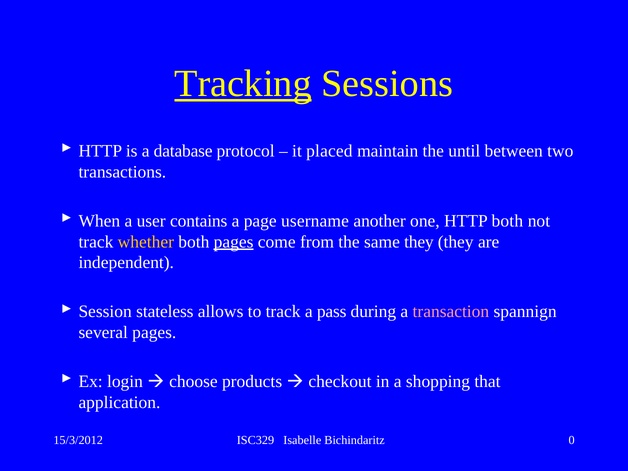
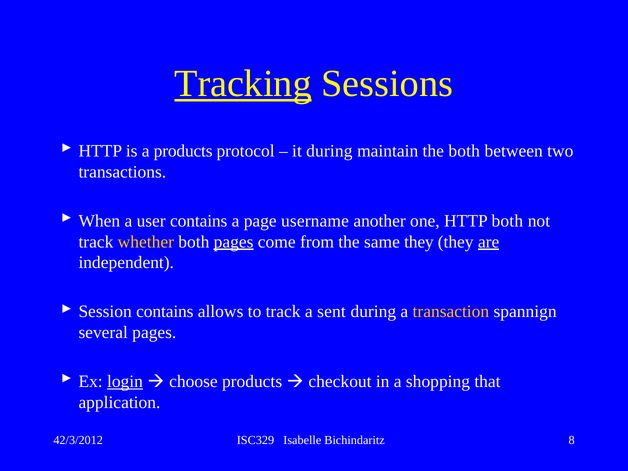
a database: database -> products
it placed: placed -> during
the until: until -> both
are underline: none -> present
Session stateless: stateless -> contains
pass: pass -> sent
transaction colour: pink -> yellow
login underline: none -> present
15/3/2012: 15/3/2012 -> 42/3/2012
0: 0 -> 8
